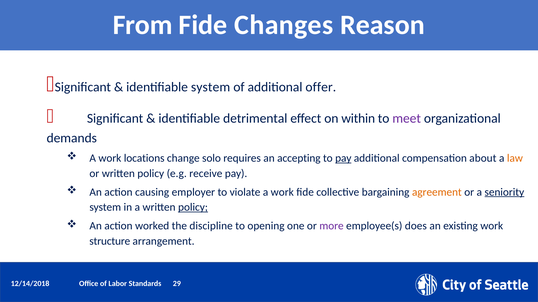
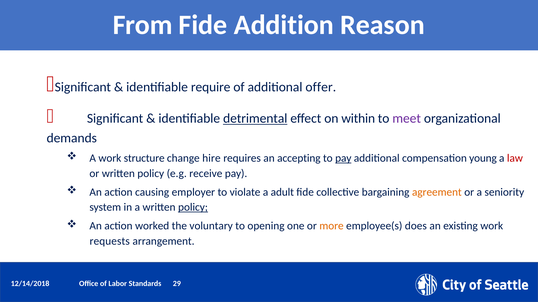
Changes: Changes -> Addition
identifiable system: system -> require
detrimental underline: none -> present
locations: locations -> structure
solo: solo -> hire
about: about -> young
law colour: orange -> red
violate a work: work -> adult
seniority underline: present -> none
discipline: discipline -> voluntary
more colour: purple -> orange
structure: structure -> requests
